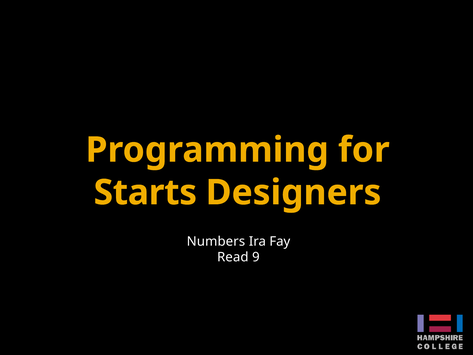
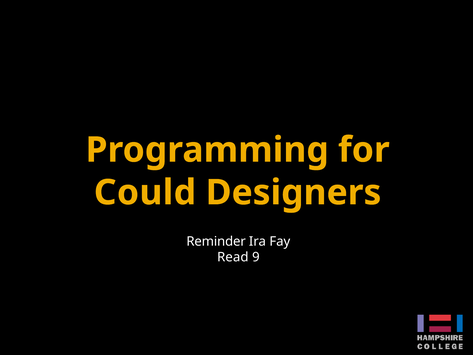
Starts: Starts -> Could
Numbers: Numbers -> Reminder
